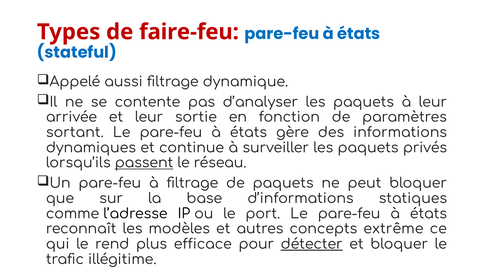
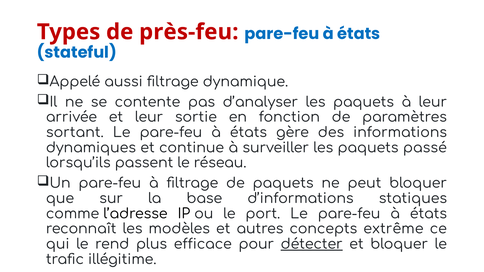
faire-feu: faire-feu -> près-feu
privés: privés -> passé
passent underline: present -> none
